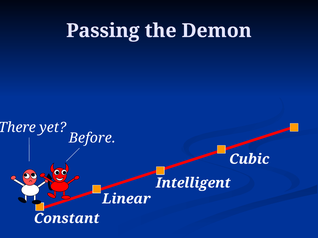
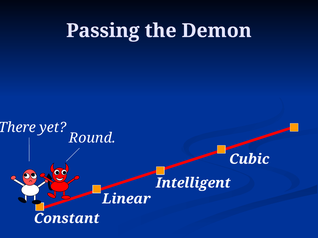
Before: Before -> Round
